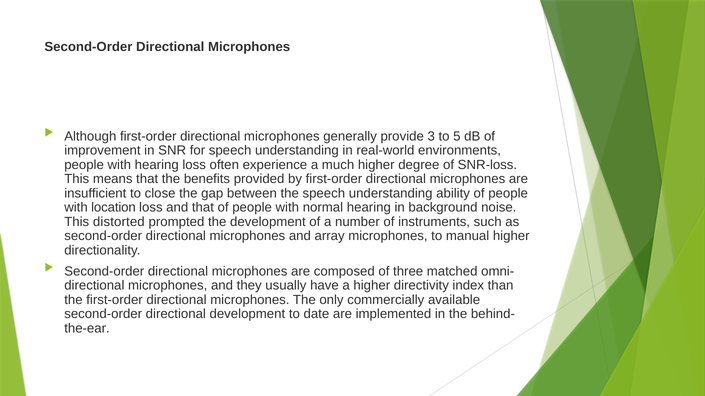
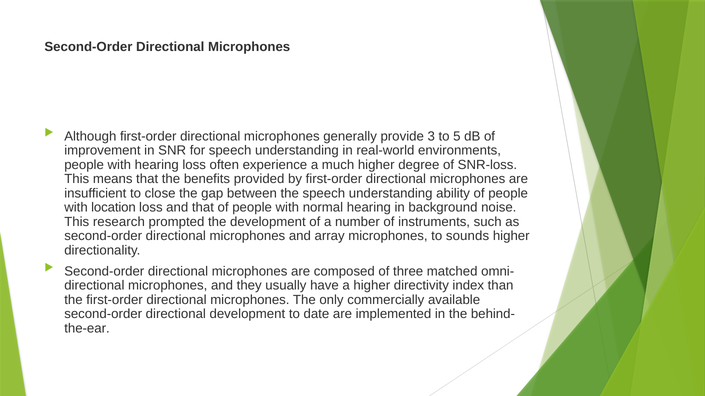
distorted: distorted -> research
manual: manual -> sounds
